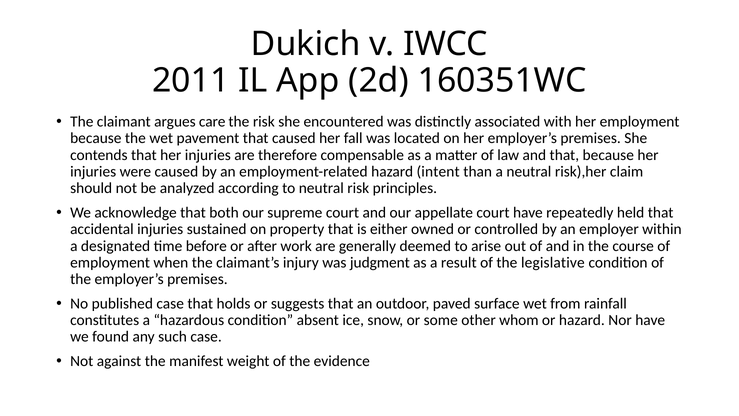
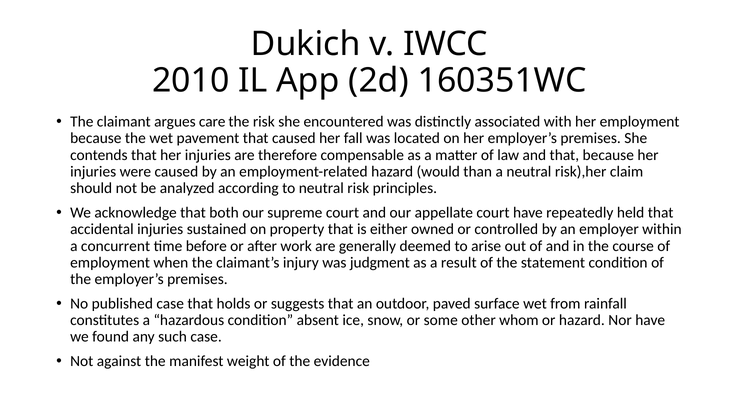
2011: 2011 -> 2010
intent: intent -> would
designated: designated -> concurrent
legislative: legislative -> statement
